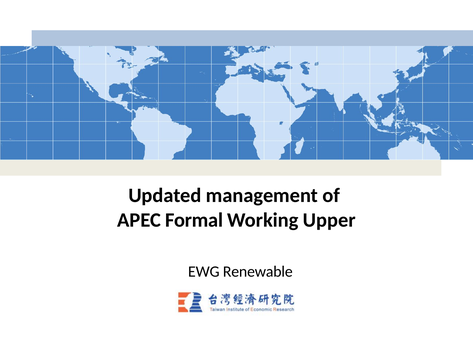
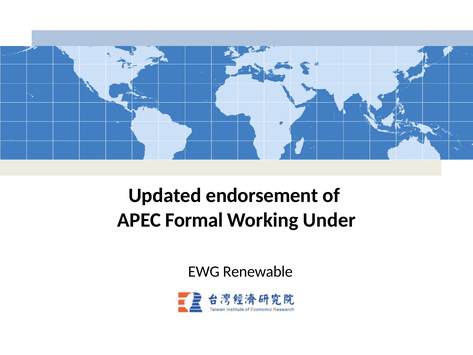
management: management -> endorsement
Upper: Upper -> Under
